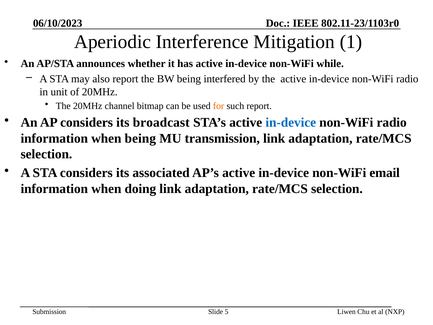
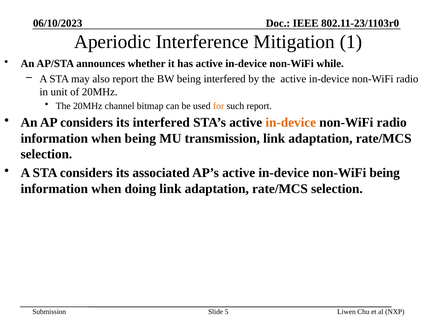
its broadcast: broadcast -> interfered
in-device at (291, 122) colour: blue -> orange
non-WiFi email: email -> being
